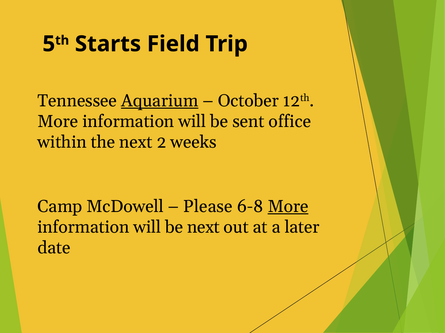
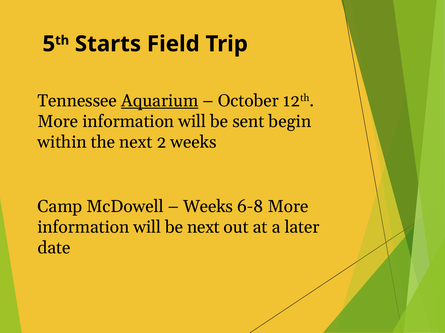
office: office -> begin
Please at (208, 207): Please -> Weeks
More at (288, 207) underline: present -> none
